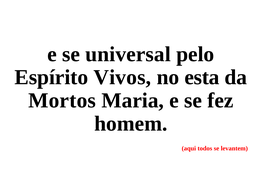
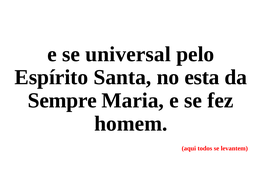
Vivos: Vivos -> Santa
Mortos: Mortos -> Sempre
